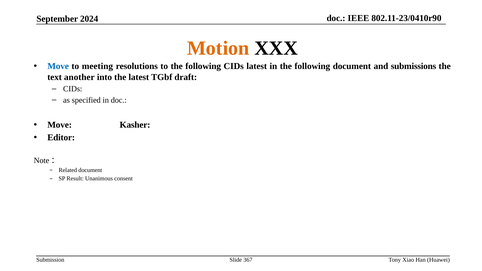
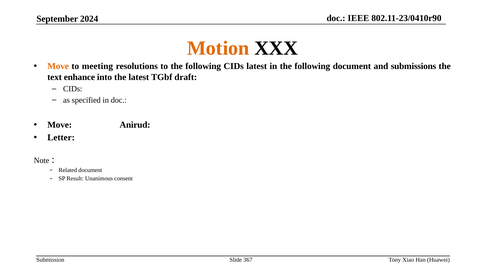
Move at (58, 66) colour: blue -> orange
another: another -> enhance
Kasher: Kasher -> Anirud
Editor: Editor -> Letter
